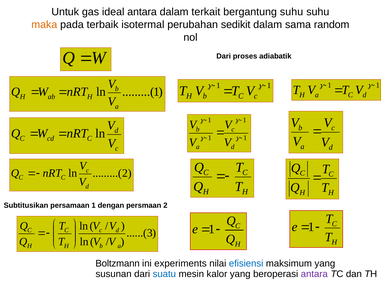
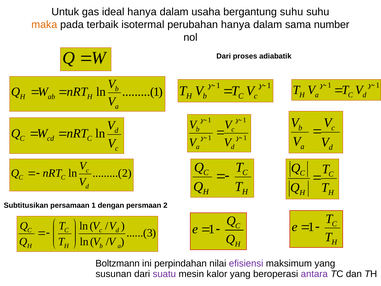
ideal antara: antara -> hanya
terkait: terkait -> usaha
perubahan sedikit: sedikit -> hanya
random: random -> number
experiments: experiments -> perpindahan
efisiensi colour: blue -> purple
suatu colour: blue -> purple
